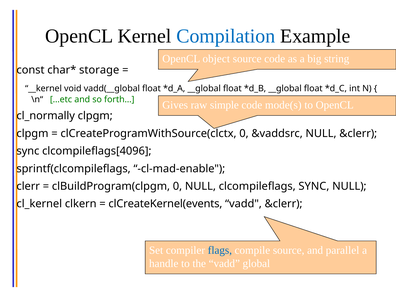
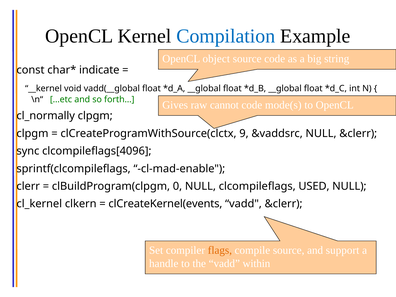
storage: storage -> indicate
simple: simple -> cannot
clCreateProgramWithSource(clctx 0: 0 -> 9
clcompileflags SYNC: SYNC -> USED
flags colour: blue -> orange
parallel: parallel -> support
global: global -> within
